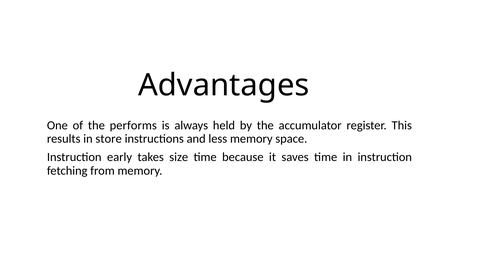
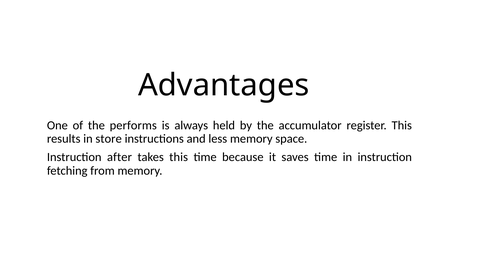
early: early -> after
takes size: size -> this
